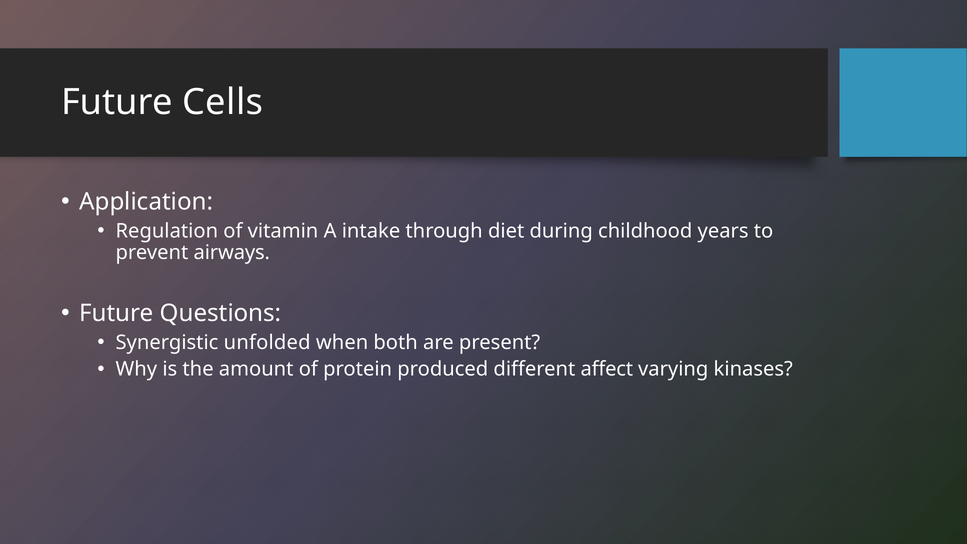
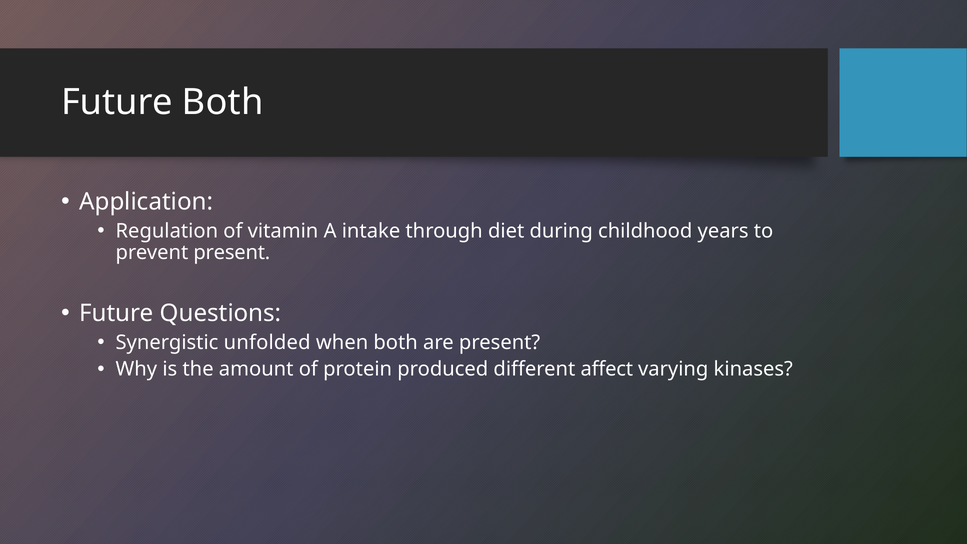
Future Cells: Cells -> Both
prevent airways: airways -> present
